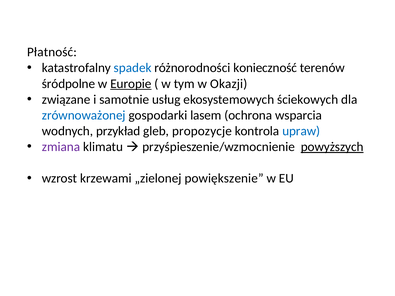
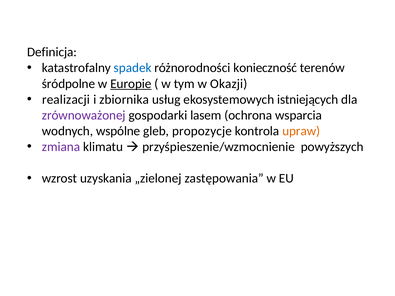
Płatność: Płatność -> Definicja
związane: związane -> realizacji
samotnie: samotnie -> zbiornika
ściekowych: ściekowych -> istniejących
zrównoważonej colour: blue -> purple
przykład: przykład -> wspólne
upraw colour: blue -> orange
powyższych underline: present -> none
krzewami: krzewami -> uzyskania
powiększenie: powiększenie -> zastępowania
